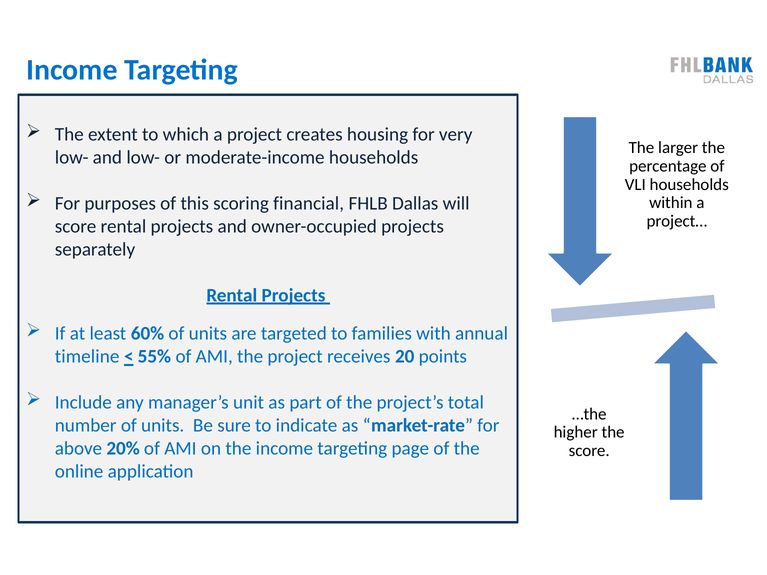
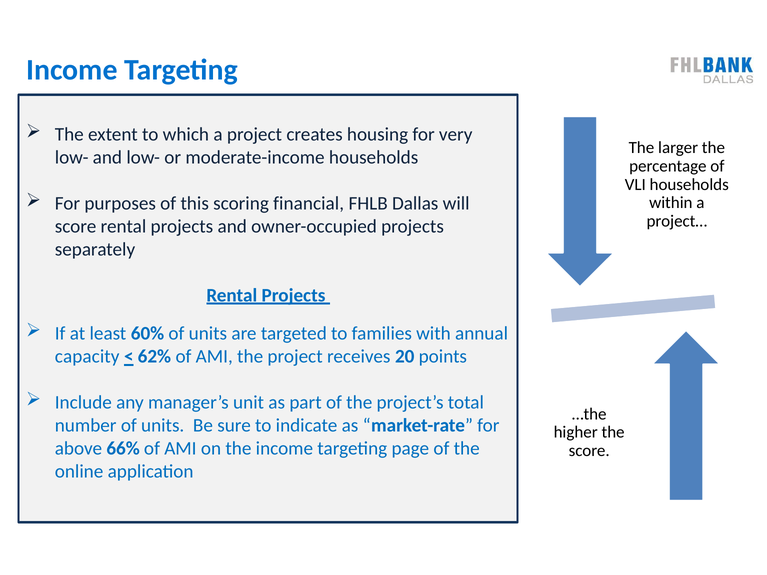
timeline: timeline -> capacity
55%: 55% -> 62%
20%: 20% -> 66%
